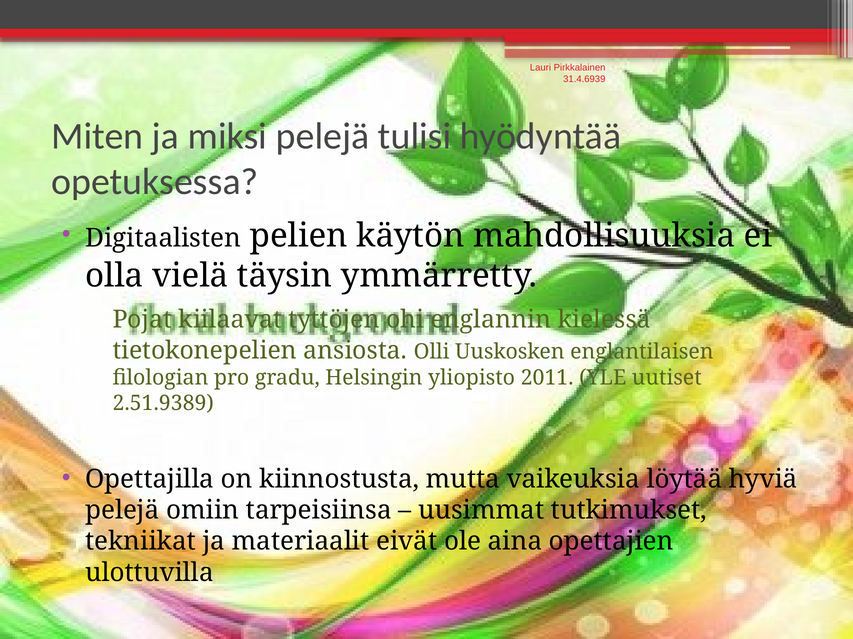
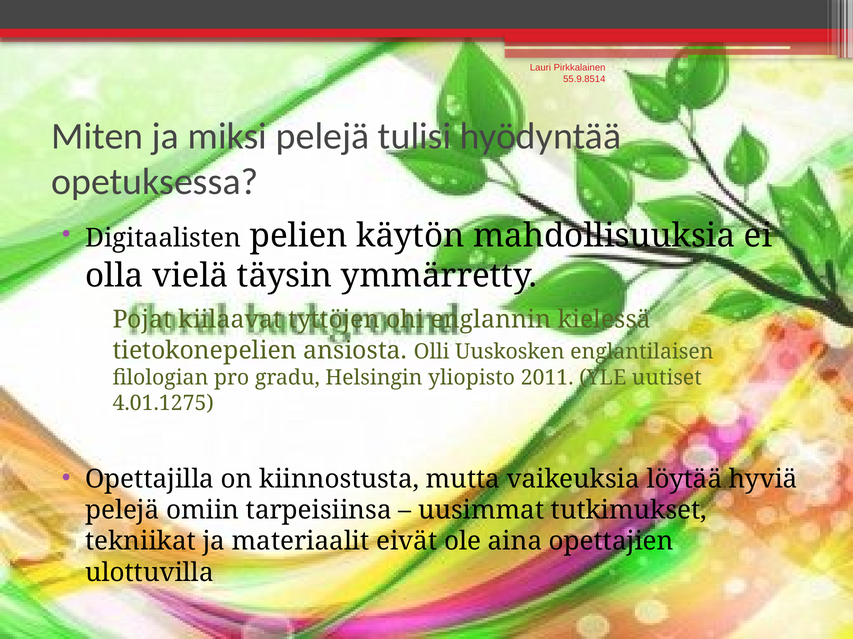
31.4.6939: 31.4.6939 -> 55.9.8514
2.51.9389: 2.51.9389 -> 4.01.1275
